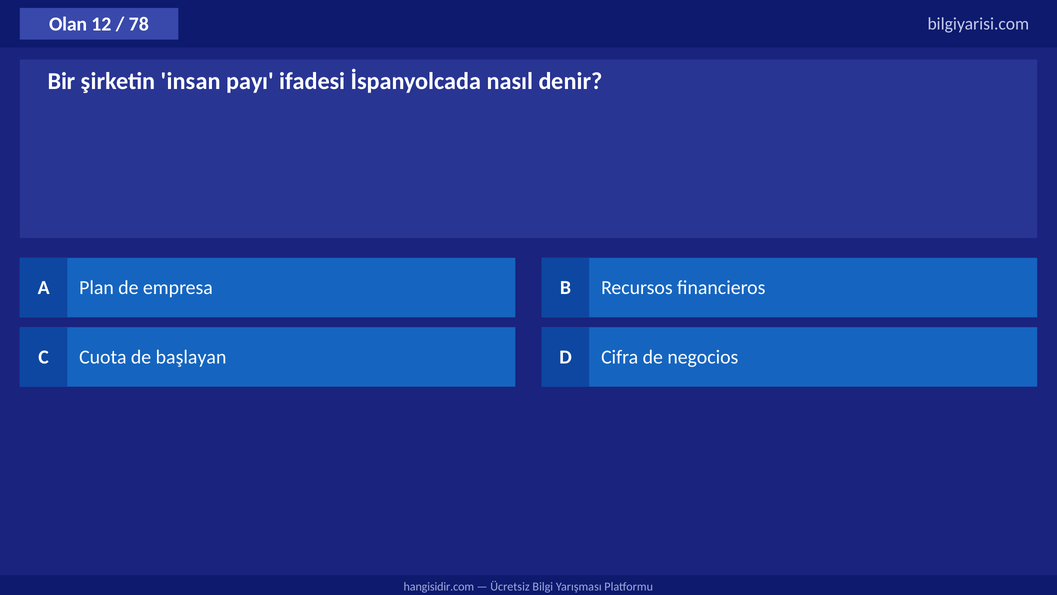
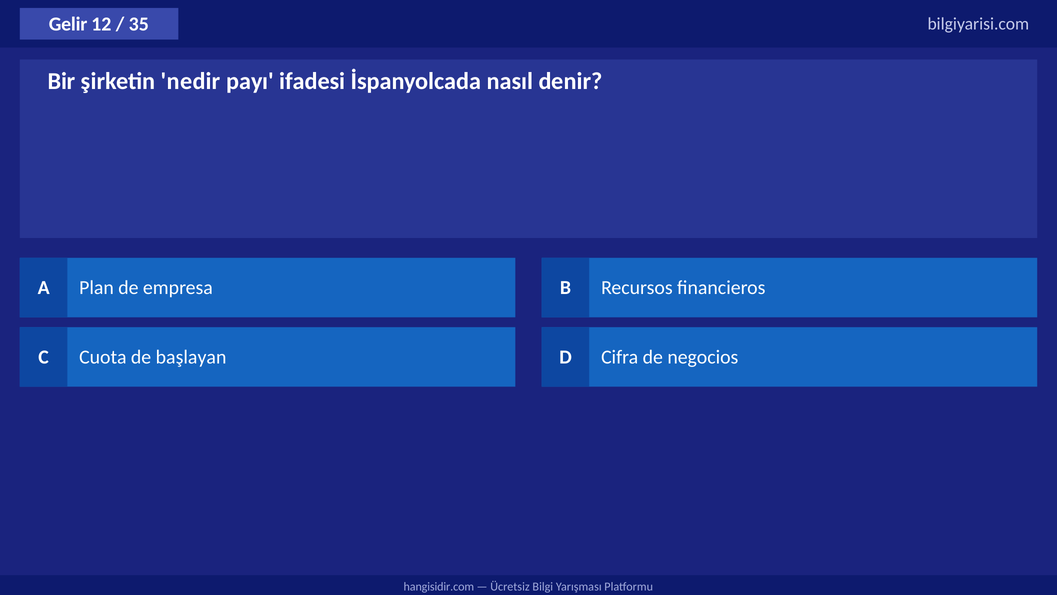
Olan: Olan -> Gelir
78: 78 -> 35
insan: insan -> nedir
